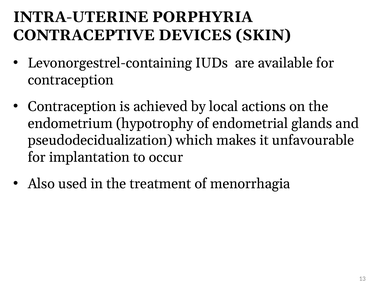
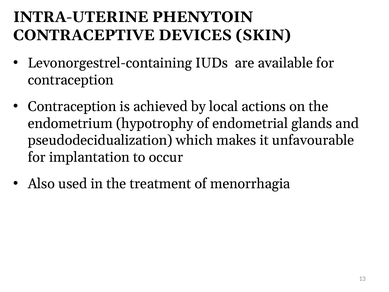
PORPHYRIA: PORPHYRIA -> PHENYTOIN
